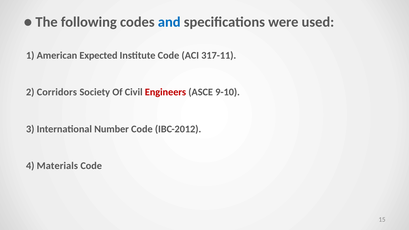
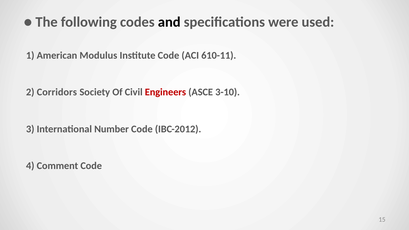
and colour: blue -> black
Expected: Expected -> Modulus
317-11: 317-11 -> 610-11
9-10: 9-10 -> 3-10
Materials: Materials -> Comment
